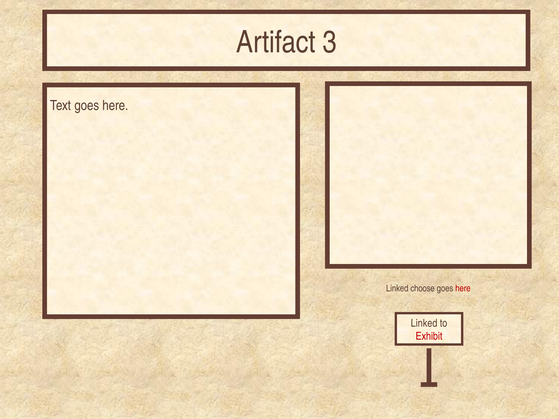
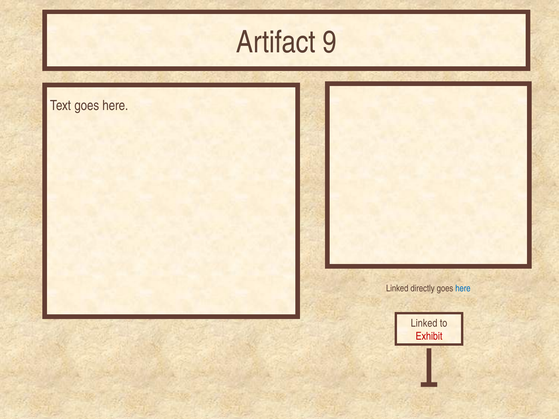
3: 3 -> 9
choose: choose -> directly
here at (463, 289) colour: red -> blue
